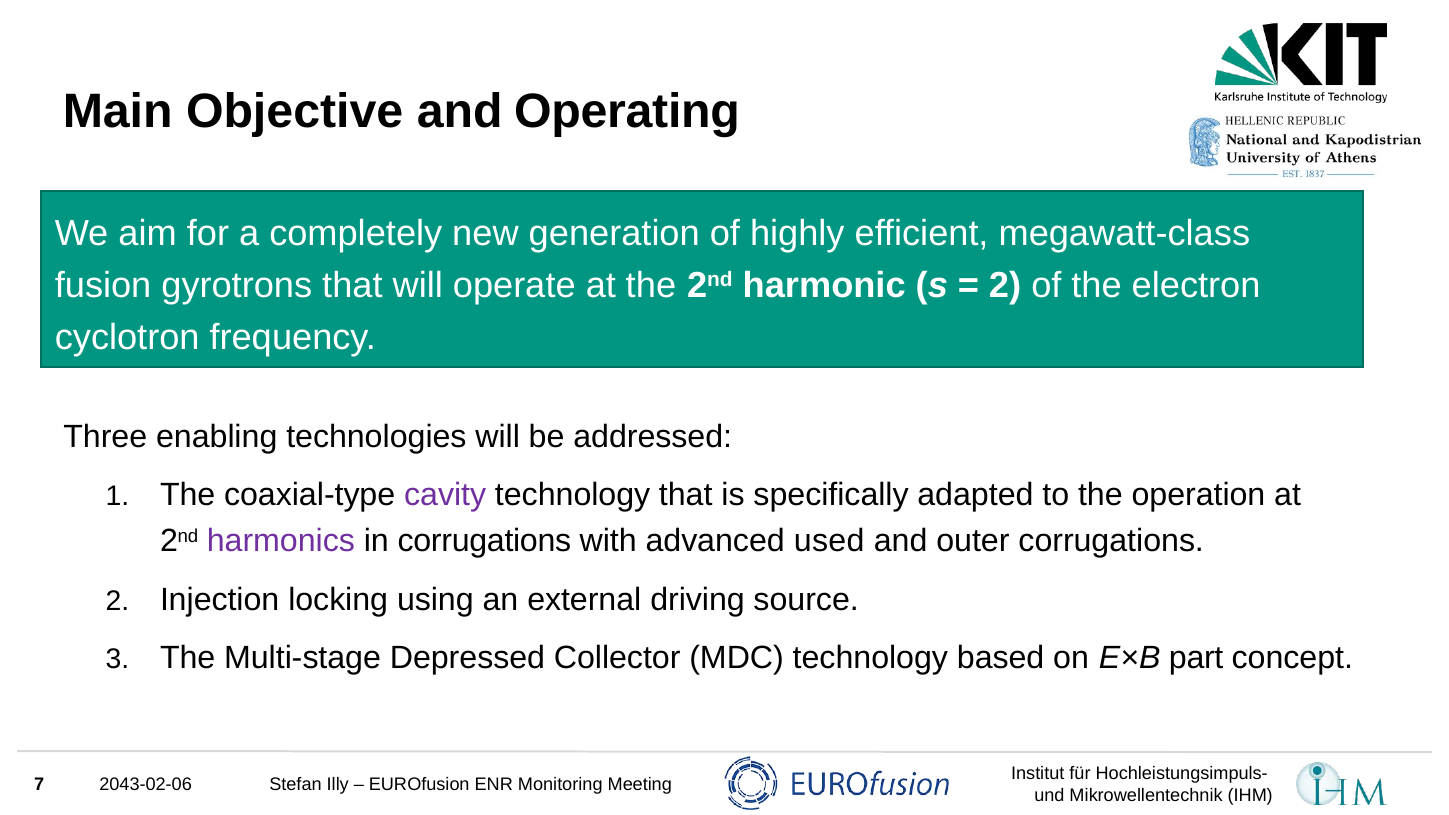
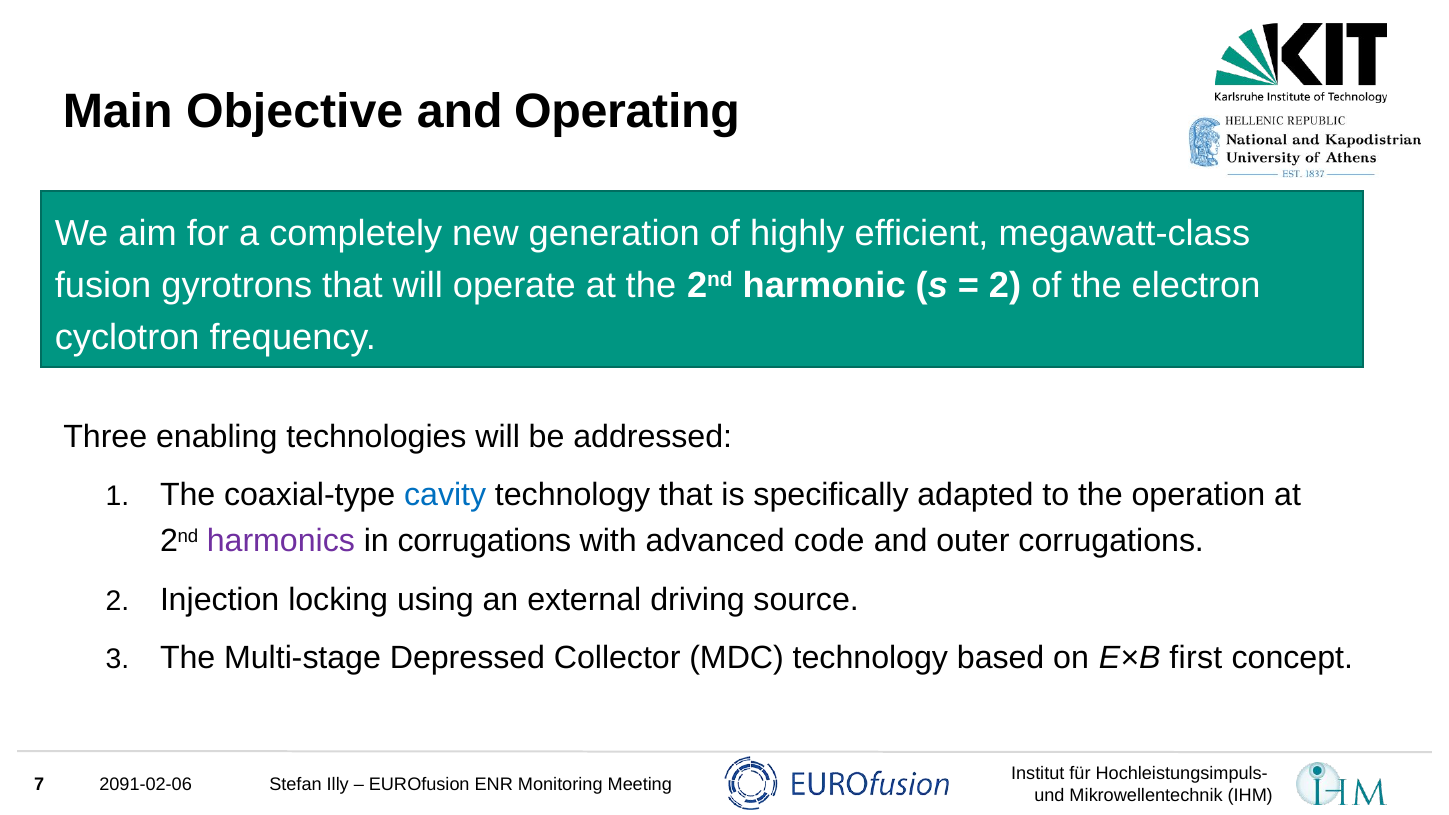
cavity colour: purple -> blue
used: used -> code
part: part -> first
2043-02-06: 2043-02-06 -> 2091-02-06
